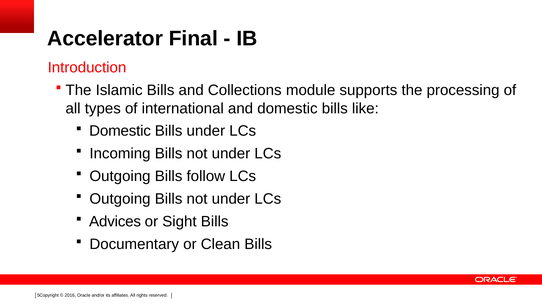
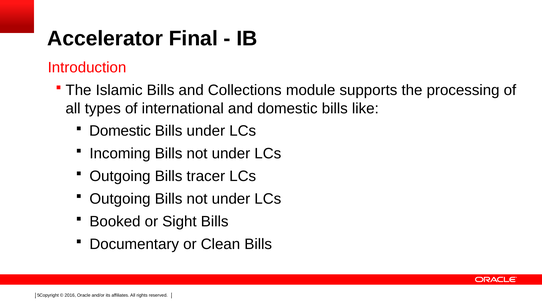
follow: follow -> tracer
Advices: Advices -> Booked
